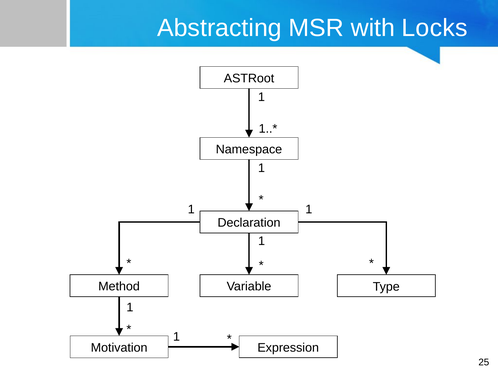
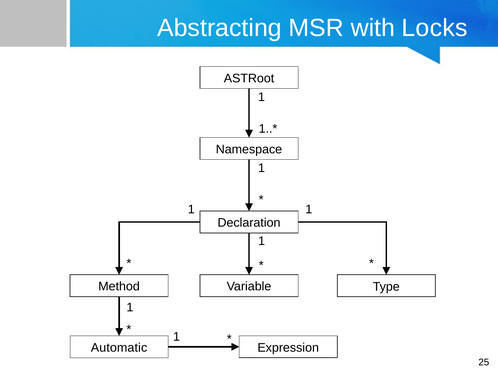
Motivation: Motivation -> Automatic
